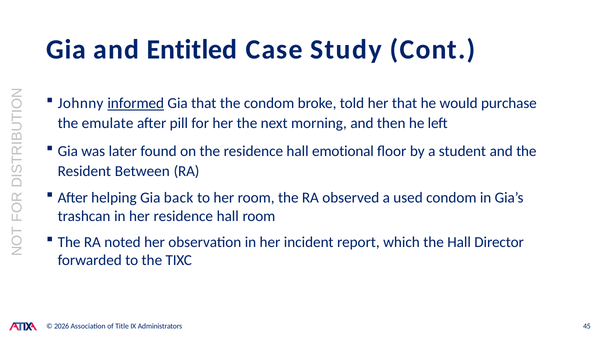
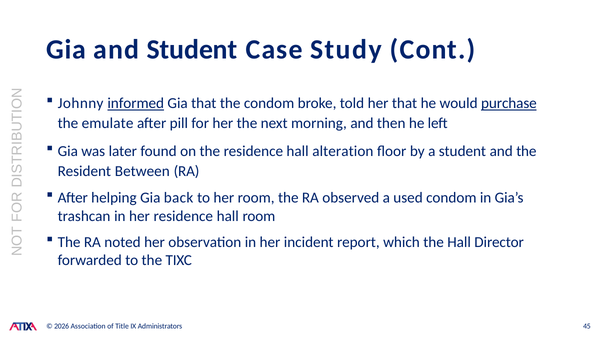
and Entitled: Entitled -> Student
purchase underline: none -> present
emotional: emotional -> alteration
